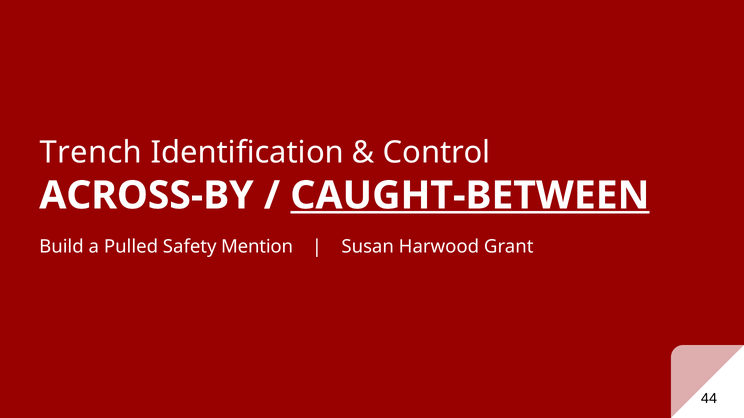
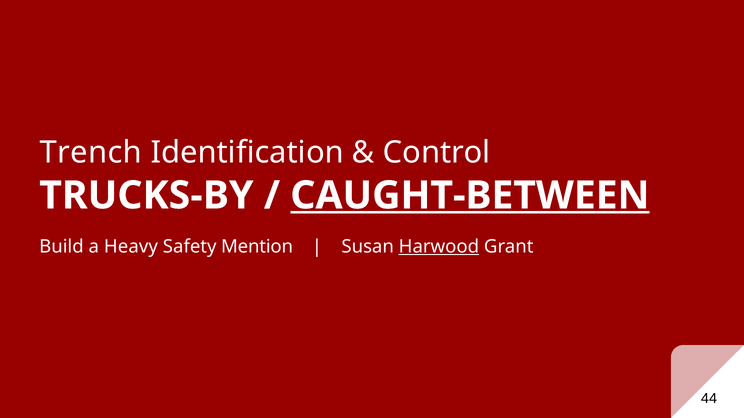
ACROSS-BY: ACROSS-BY -> TRUCKS-BY
Pulled: Pulled -> Heavy
Harwood underline: none -> present
